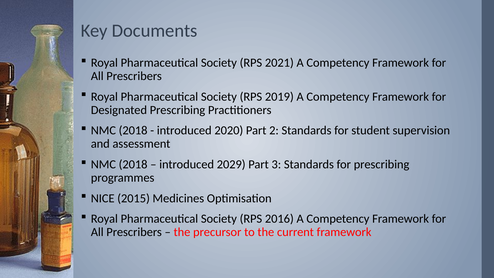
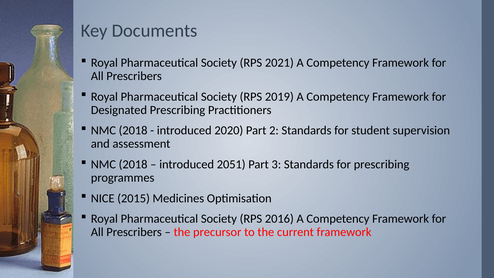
2029: 2029 -> 2051
